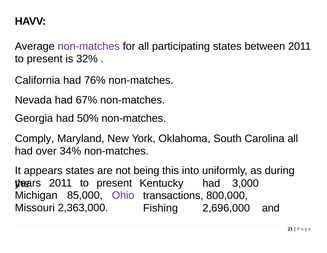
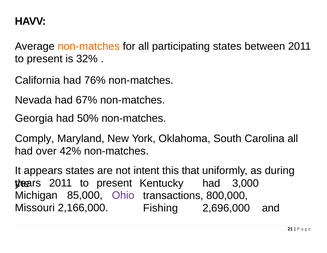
non-matches at (89, 46) colour: purple -> orange
34%: 34% -> 42%
being: being -> intent
into: into -> that
2,363,000: 2,363,000 -> 2,166,000
